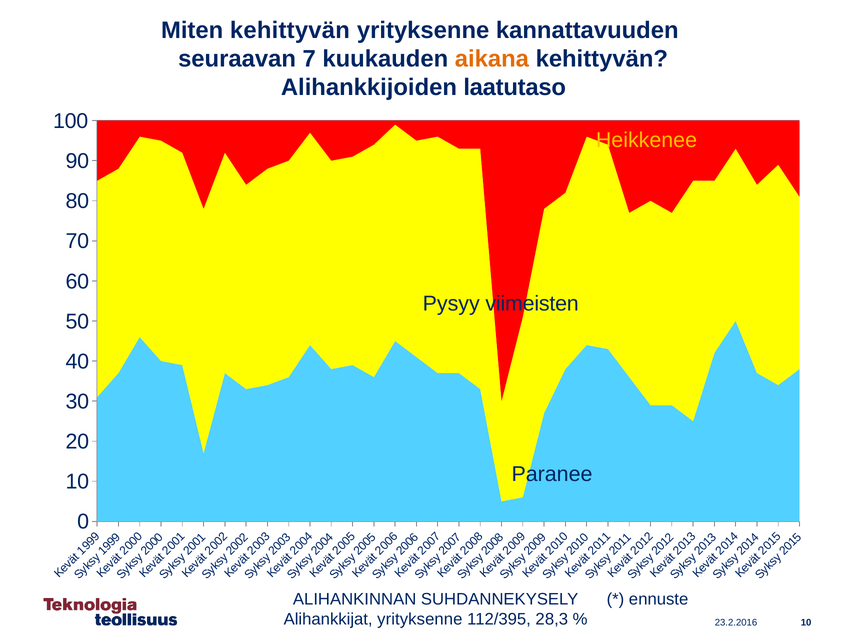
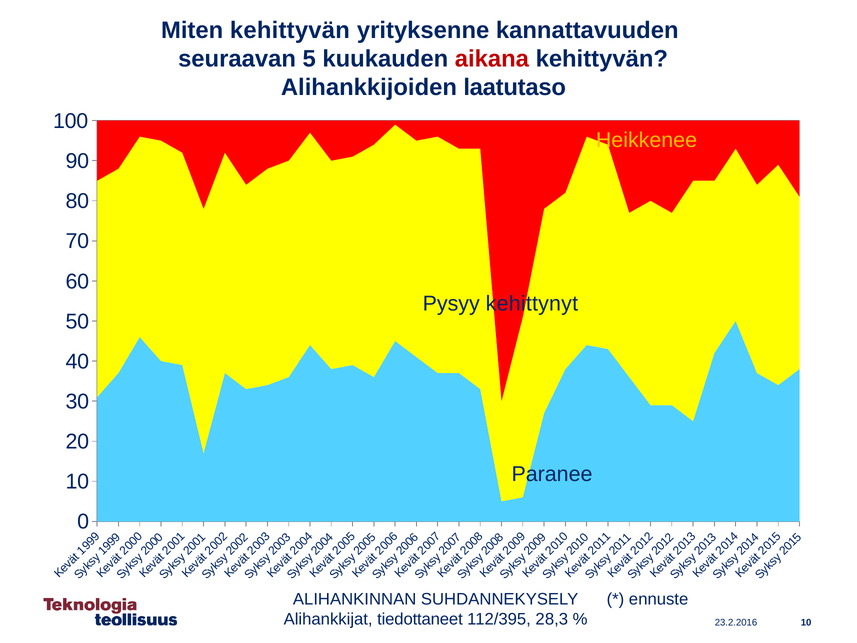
seuraavan 7: 7 -> 5
aikana colour: orange -> red
viimeisten: viimeisten -> kehittynyt
Alihankkijat yrityksenne: yrityksenne -> tiedottaneet
